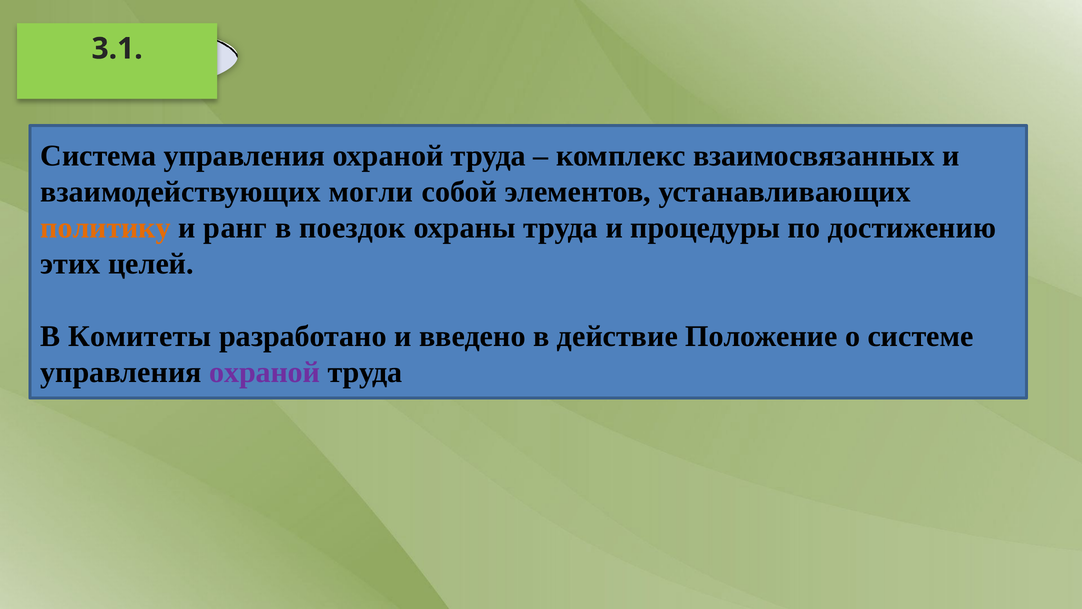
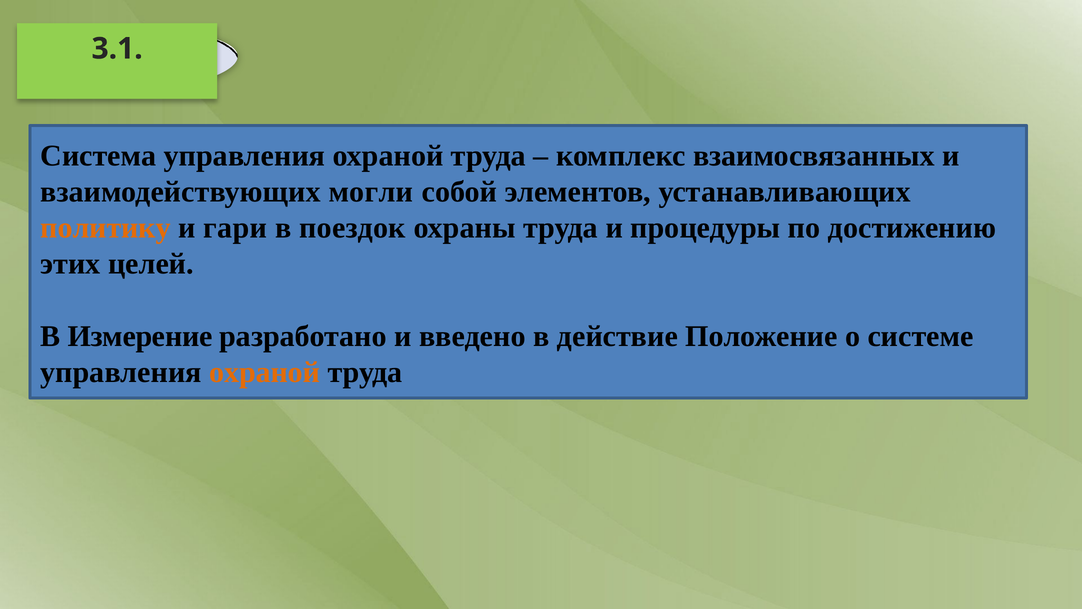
ранг: ранг -> гари
Комитеты: Комитеты -> Измерение
охраной at (265, 372) colour: purple -> orange
